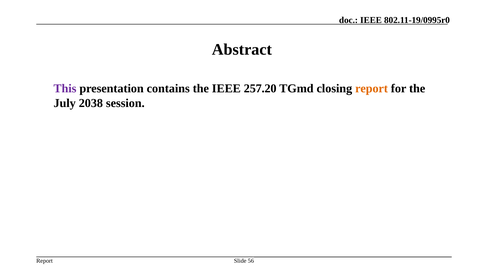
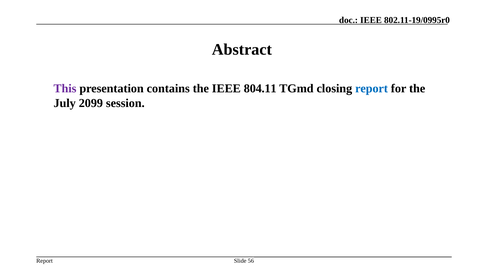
257.20: 257.20 -> 804.11
report at (372, 89) colour: orange -> blue
2038: 2038 -> 2099
